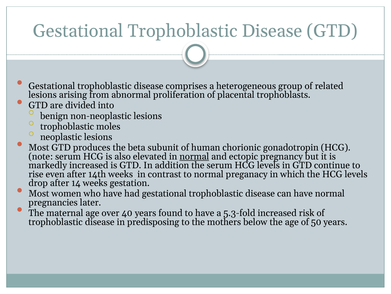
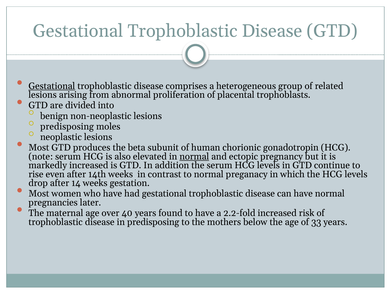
Gestational at (52, 86) underline: none -> present
trophoblastic at (67, 126): trophoblastic -> predisposing
5.3-fold: 5.3-fold -> 2.2-fold
50: 50 -> 33
